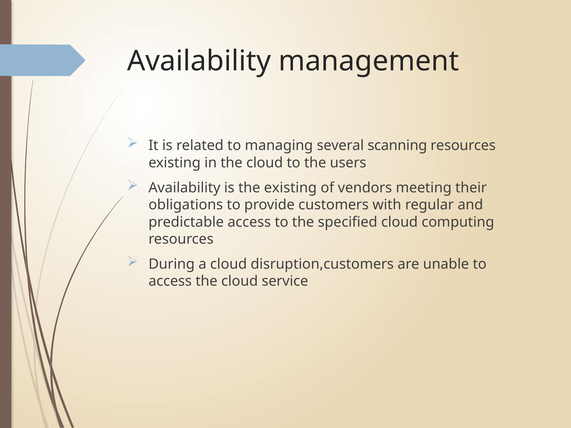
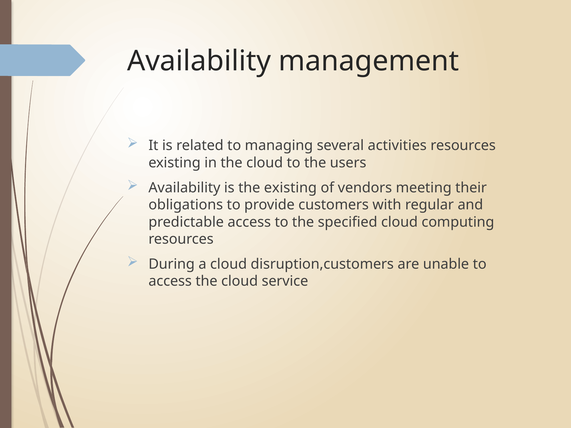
scanning: scanning -> activities
